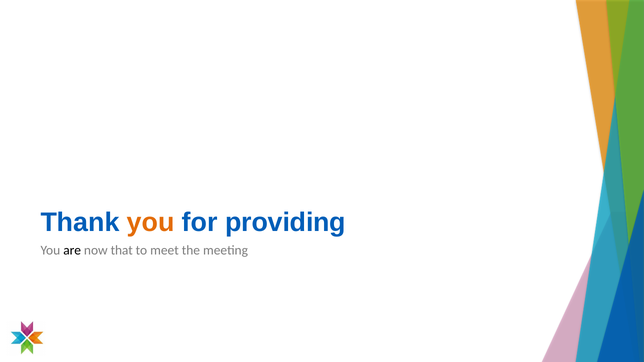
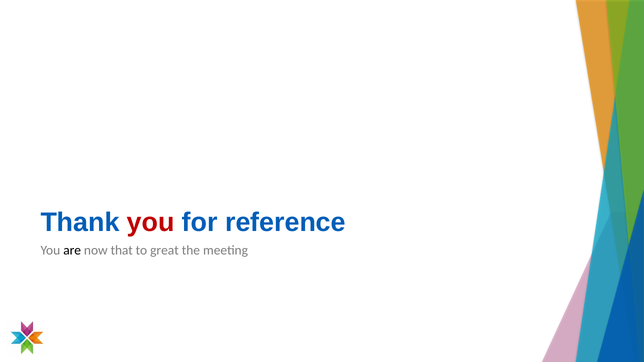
you at (151, 222) colour: orange -> red
providing: providing -> reference
meet: meet -> great
